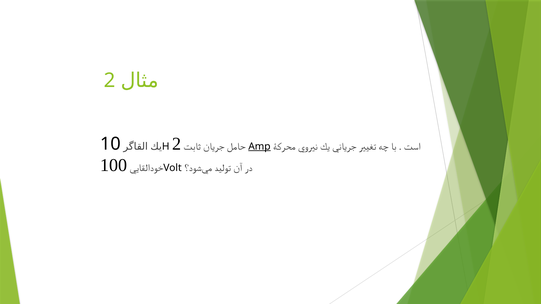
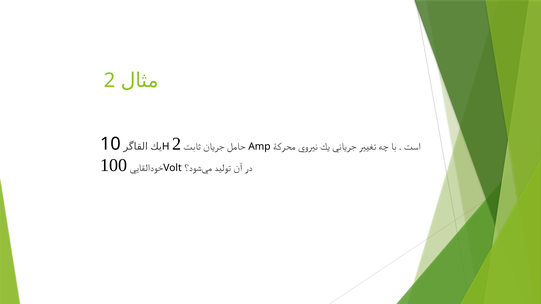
Amp underline: present -> none
